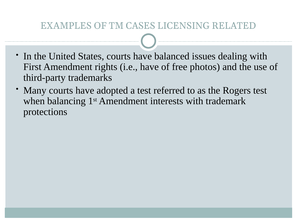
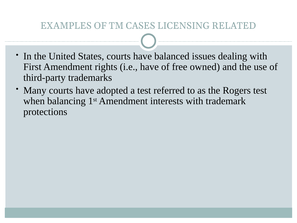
photos: photos -> owned
